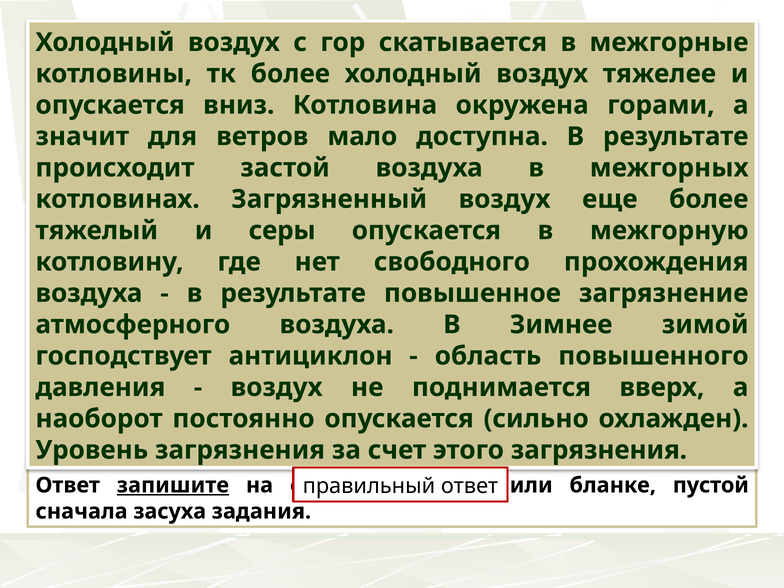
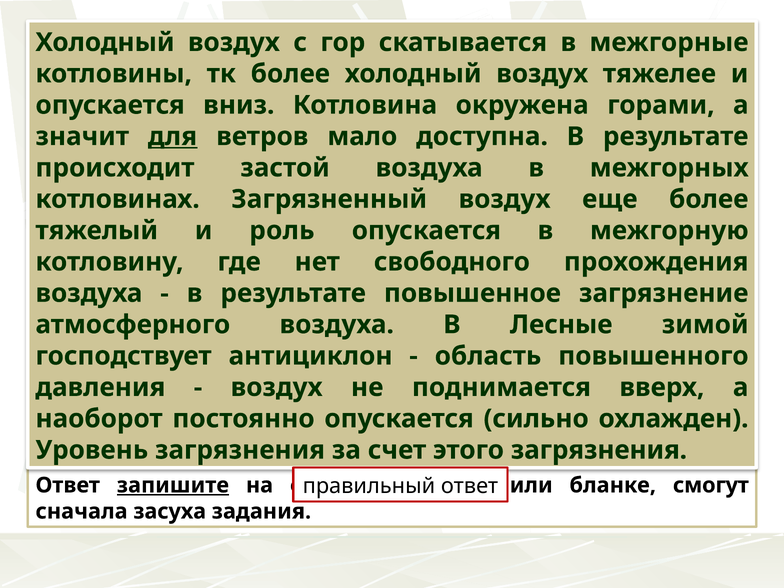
для underline: none -> present
серы: серы -> роль
Зимнее: Зимнее -> Лесные
пустой: пустой -> смогут
